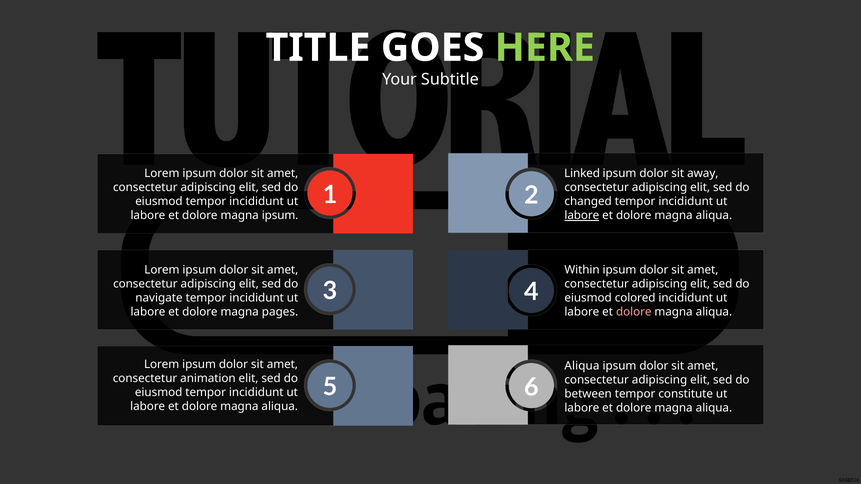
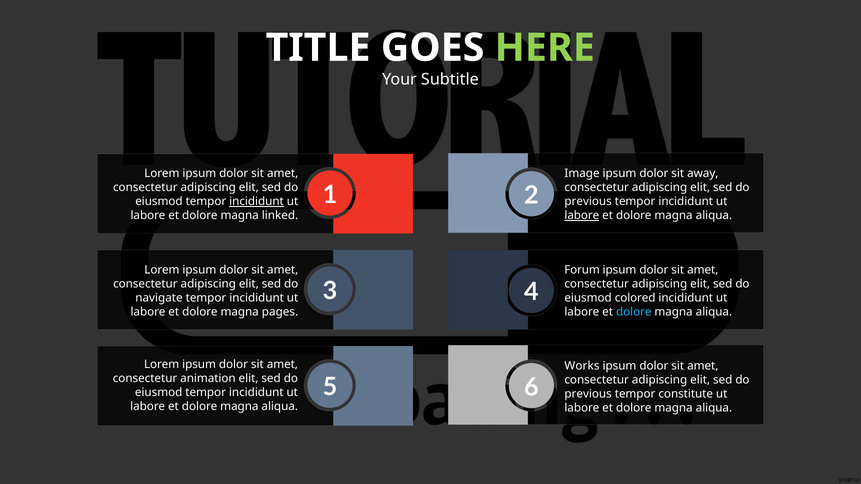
Linked: Linked -> Image
incididunt at (257, 202) underline: none -> present
changed at (588, 202): changed -> previous
magna ipsum: ipsum -> linked
Within: Within -> Forum
dolore at (634, 312) colour: pink -> light blue
Aliqua at (582, 366): Aliqua -> Works
between at (588, 394): between -> previous
